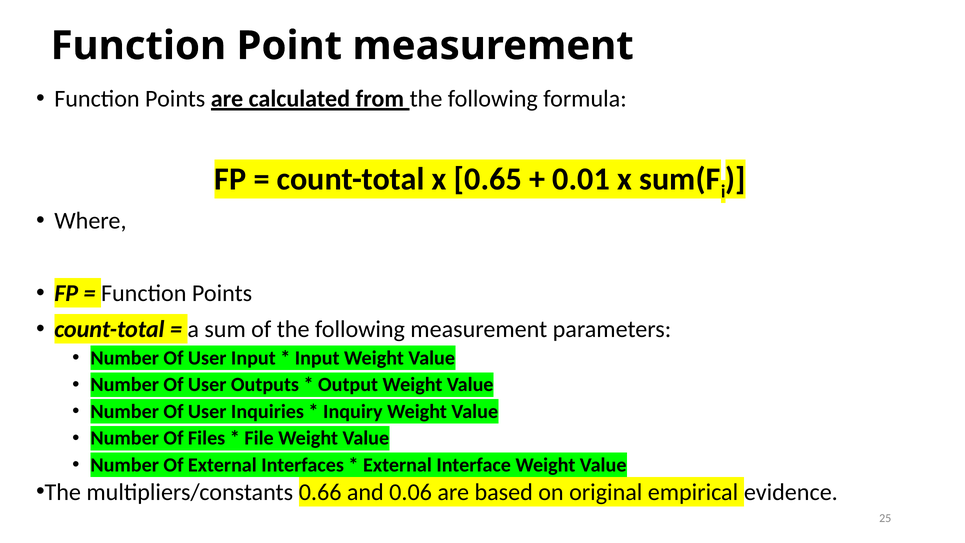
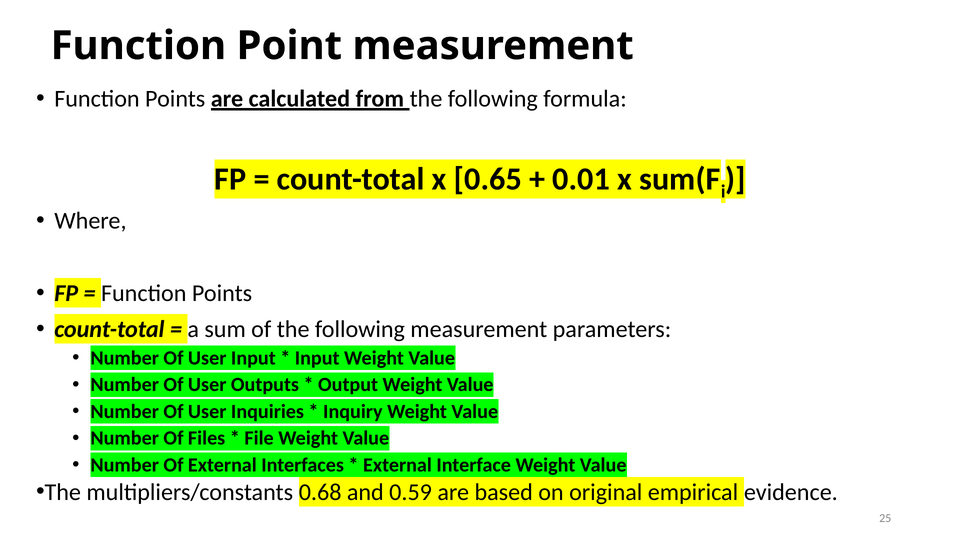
0.66: 0.66 -> 0.68
0.06: 0.06 -> 0.59
